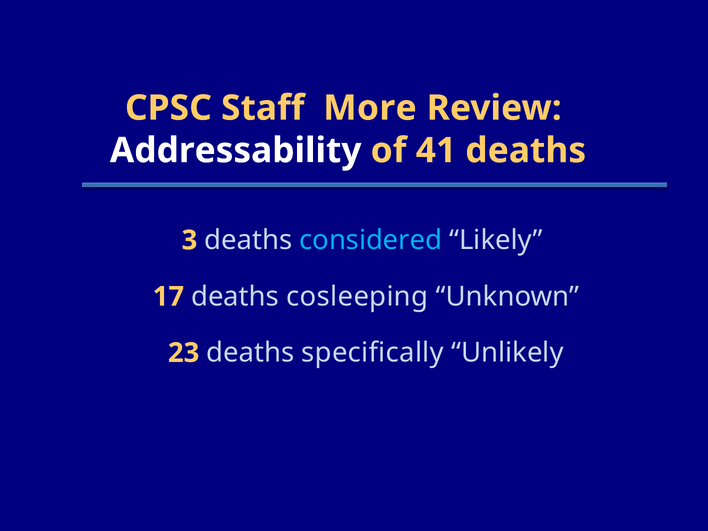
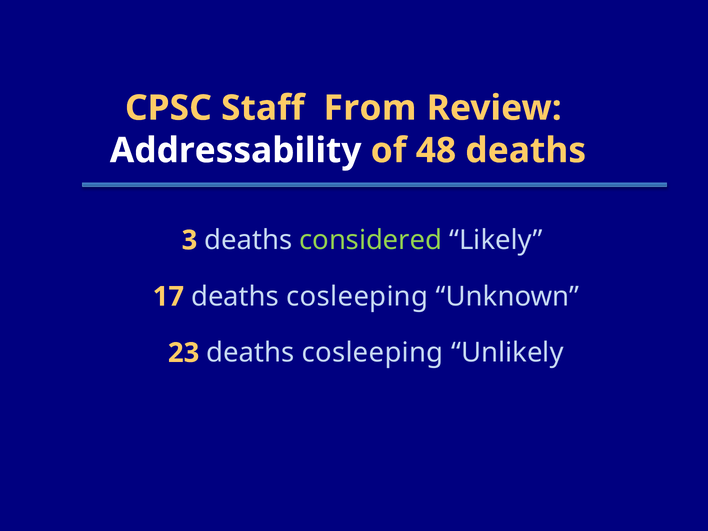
More: More -> From
41: 41 -> 48
considered colour: light blue -> light green
23 deaths specifically: specifically -> cosleeping
